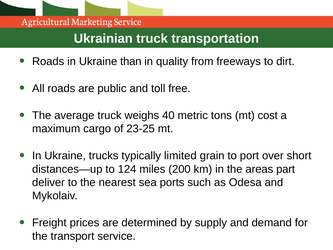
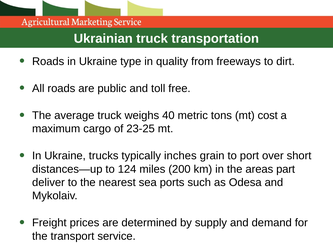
than: than -> type
limited: limited -> inches
